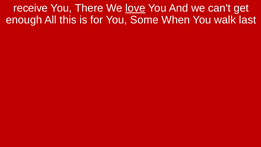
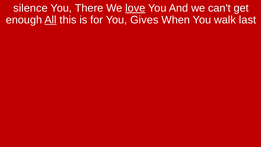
receive: receive -> silence
All underline: none -> present
Some: Some -> Gives
